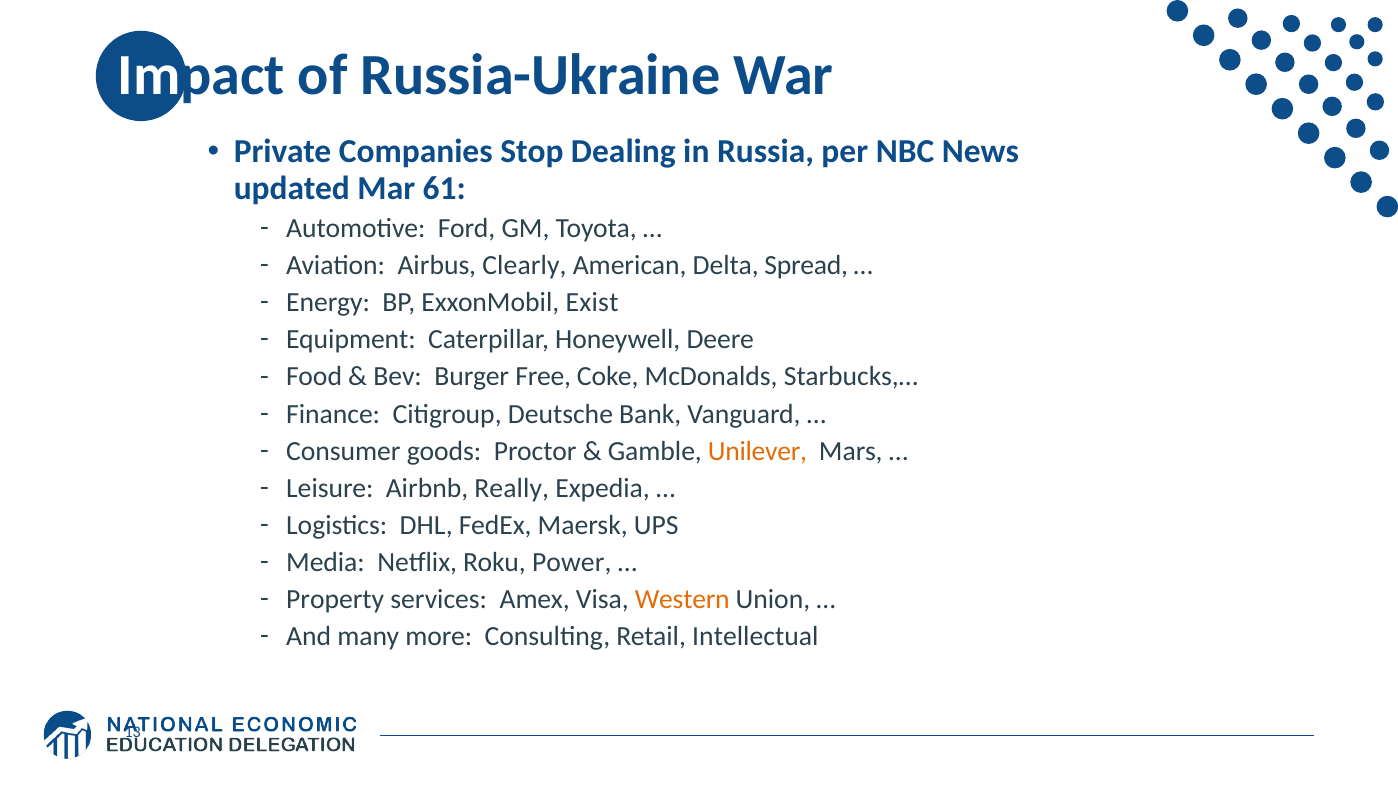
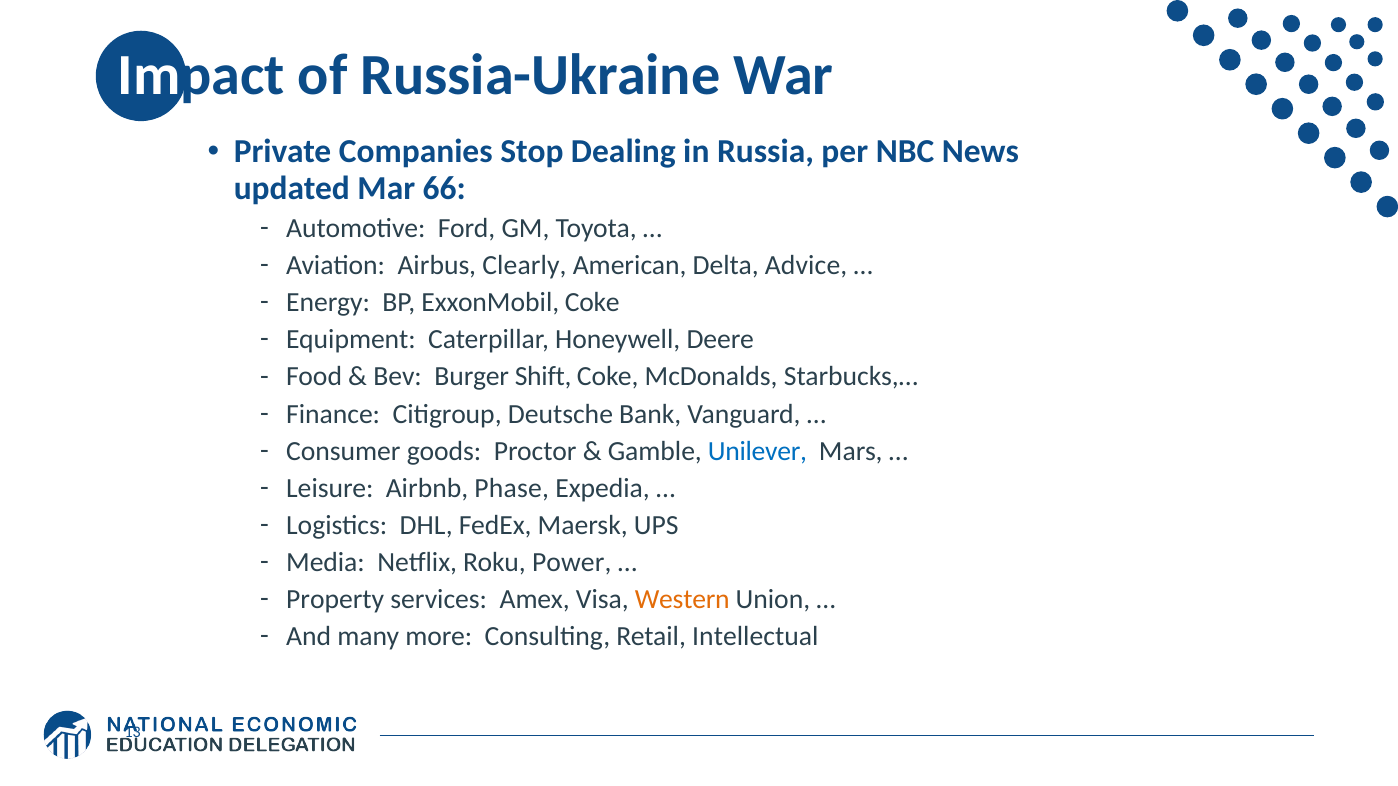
61: 61 -> 66
Spread: Spread -> Advice
ExxonMobil Exist: Exist -> Coke
Free: Free -> Shift
Unilever colour: orange -> blue
Really: Really -> Phase
